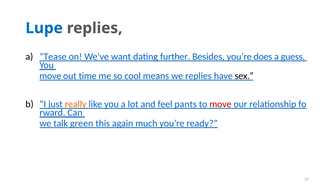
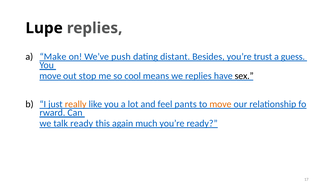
Lupe colour: blue -> black
Tease: Tease -> Make
want: want -> push
further: further -> distant
does: does -> trust
time: time -> stop
move at (220, 104) colour: red -> orange
talk green: green -> ready
